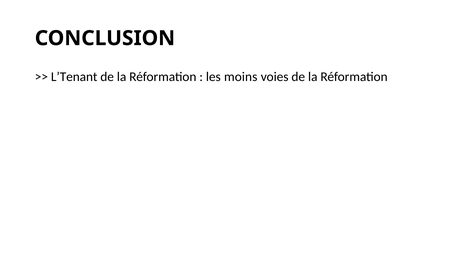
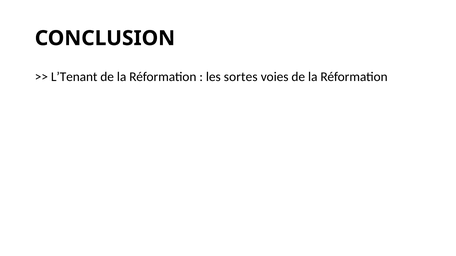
moins: moins -> sortes
